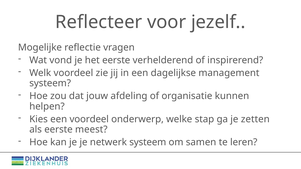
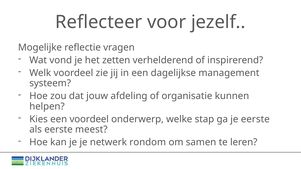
het eerste: eerste -> zetten
je zetten: zetten -> eerste
netwerk systeem: systeem -> rondom
